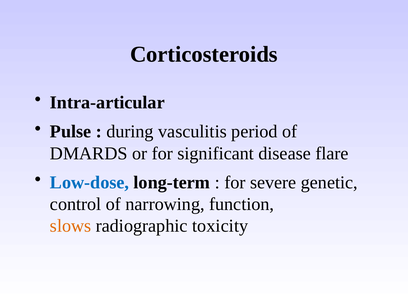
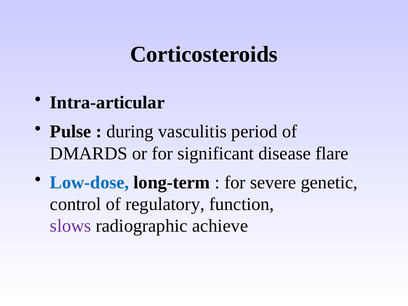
narrowing: narrowing -> regulatory
slows colour: orange -> purple
toxicity: toxicity -> achieve
